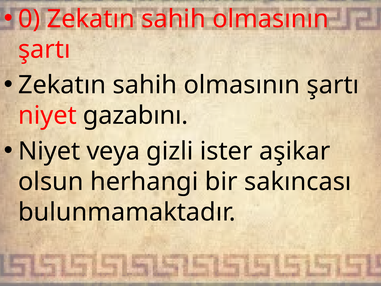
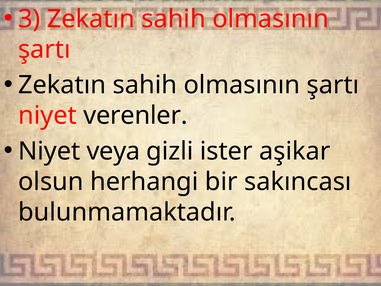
0: 0 -> 3
gazabını: gazabını -> verenler
